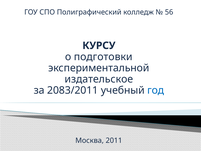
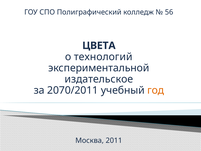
КУРСУ: КУРСУ -> ЦВЕТА
подготовки: подготовки -> технологий
2083/2011: 2083/2011 -> 2070/2011
год colour: blue -> orange
